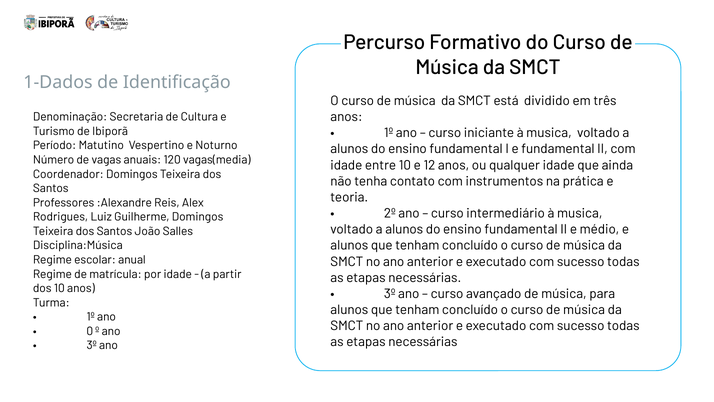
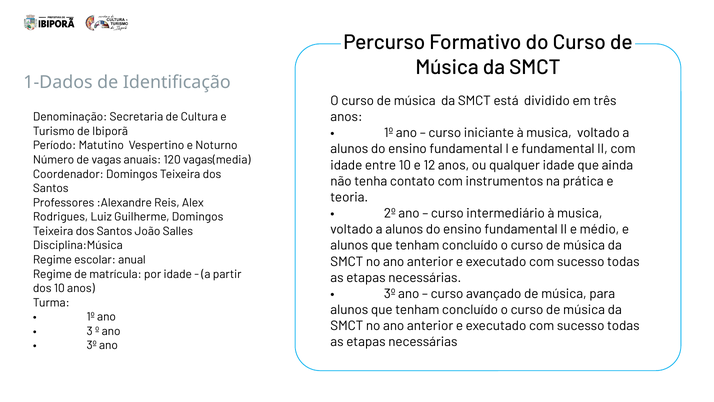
0: 0 -> 3
